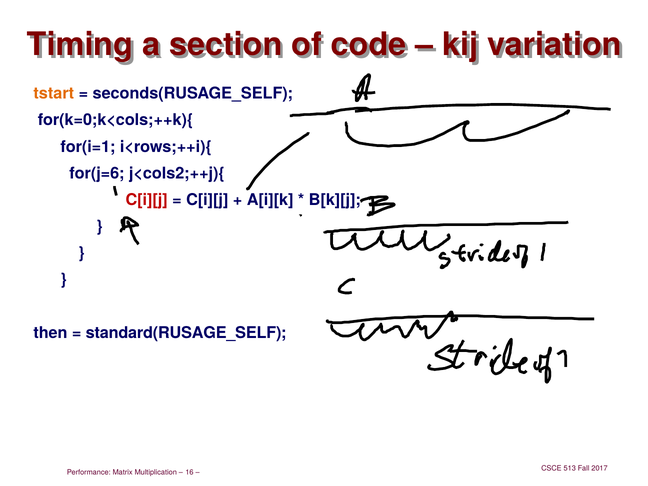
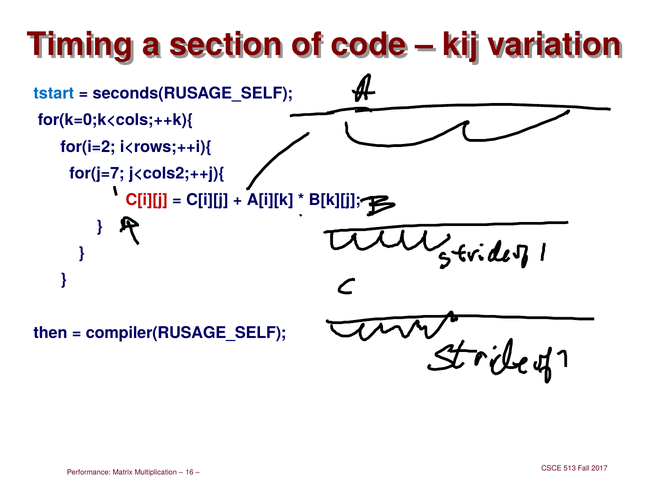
tstart colour: orange -> blue
for(i=1: for(i=1 -> for(i=2
for(j=6: for(j=6 -> for(j=7
standard(RUSAGE_SELF: standard(RUSAGE_SELF -> compiler(RUSAGE_SELF
